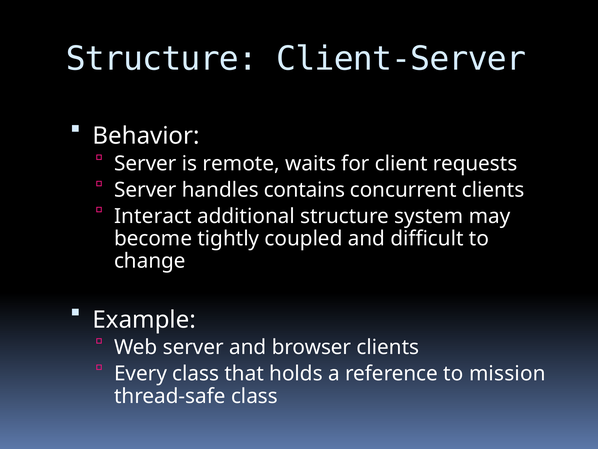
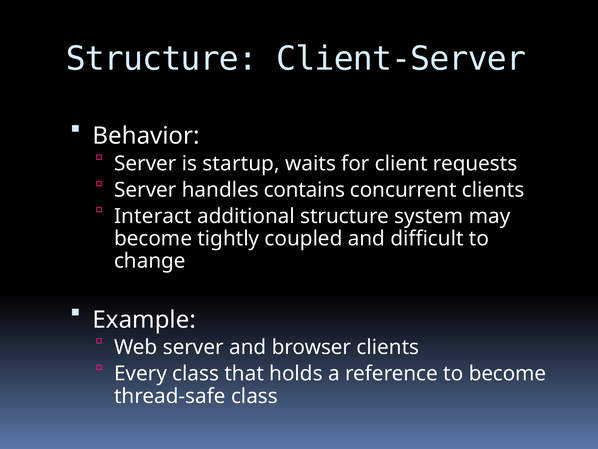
remote: remote -> startup
to mission: mission -> become
